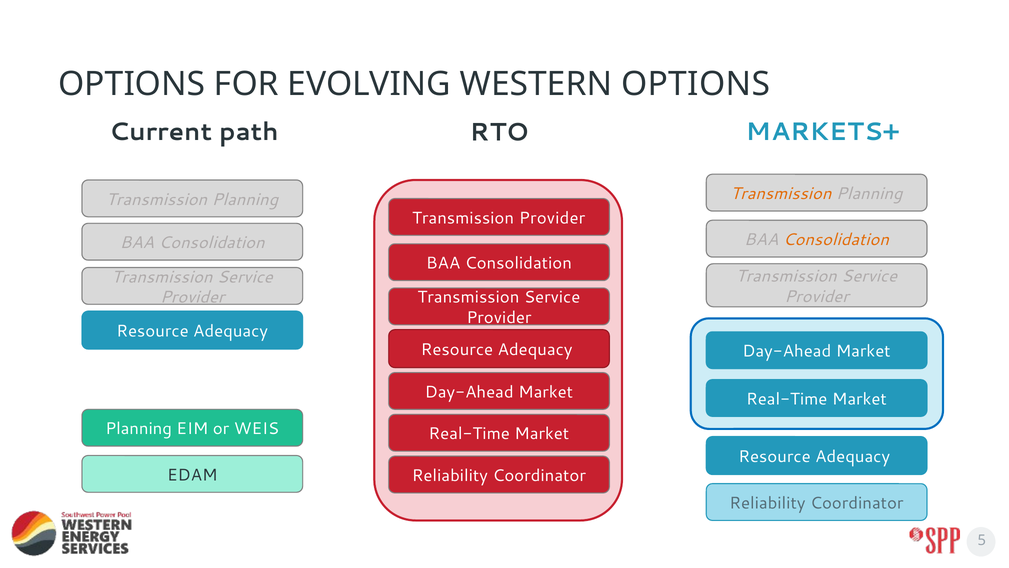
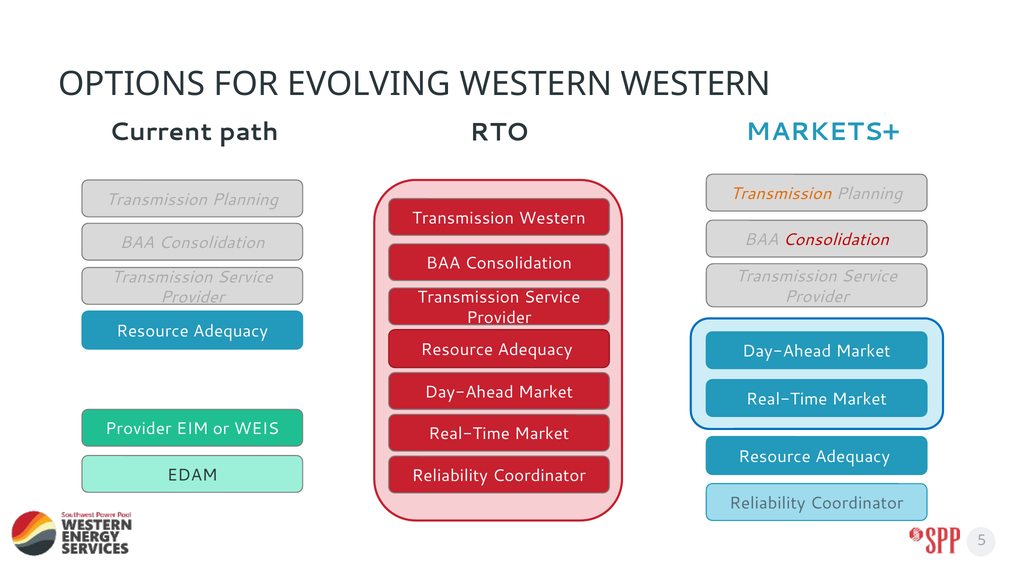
WESTERN OPTIONS: OPTIONS -> WESTERN
Transmission Provider: Provider -> Western
Consolidation at (836, 240) colour: orange -> red
Planning at (139, 429): Planning -> Provider
